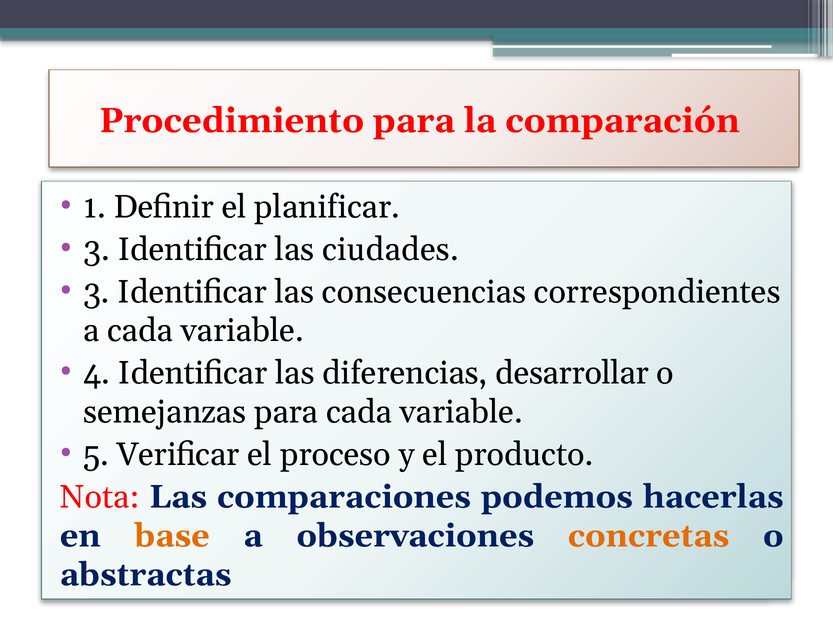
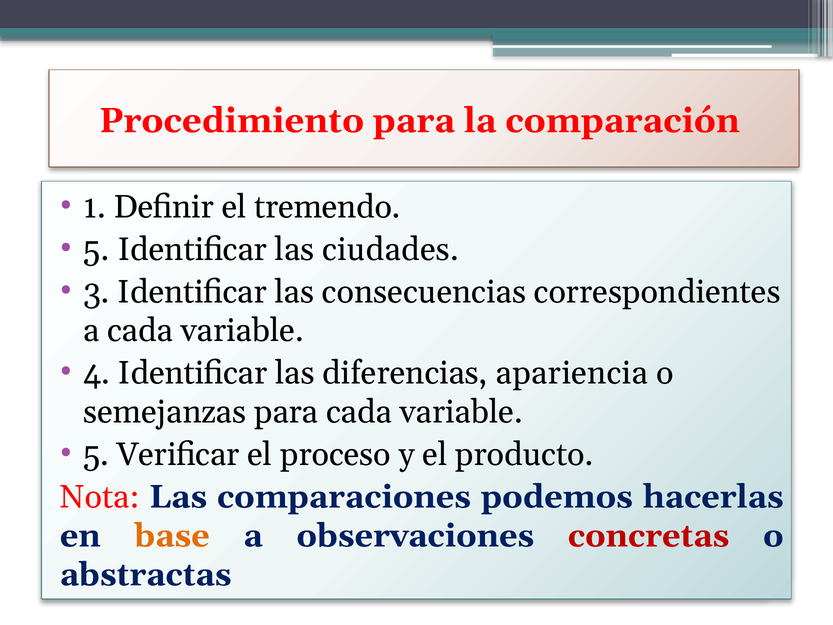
planificar: planificar -> tremendo
3 at (97, 249): 3 -> 5
desarrollar: desarrollar -> apariencia
concretas colour: orange -> red
